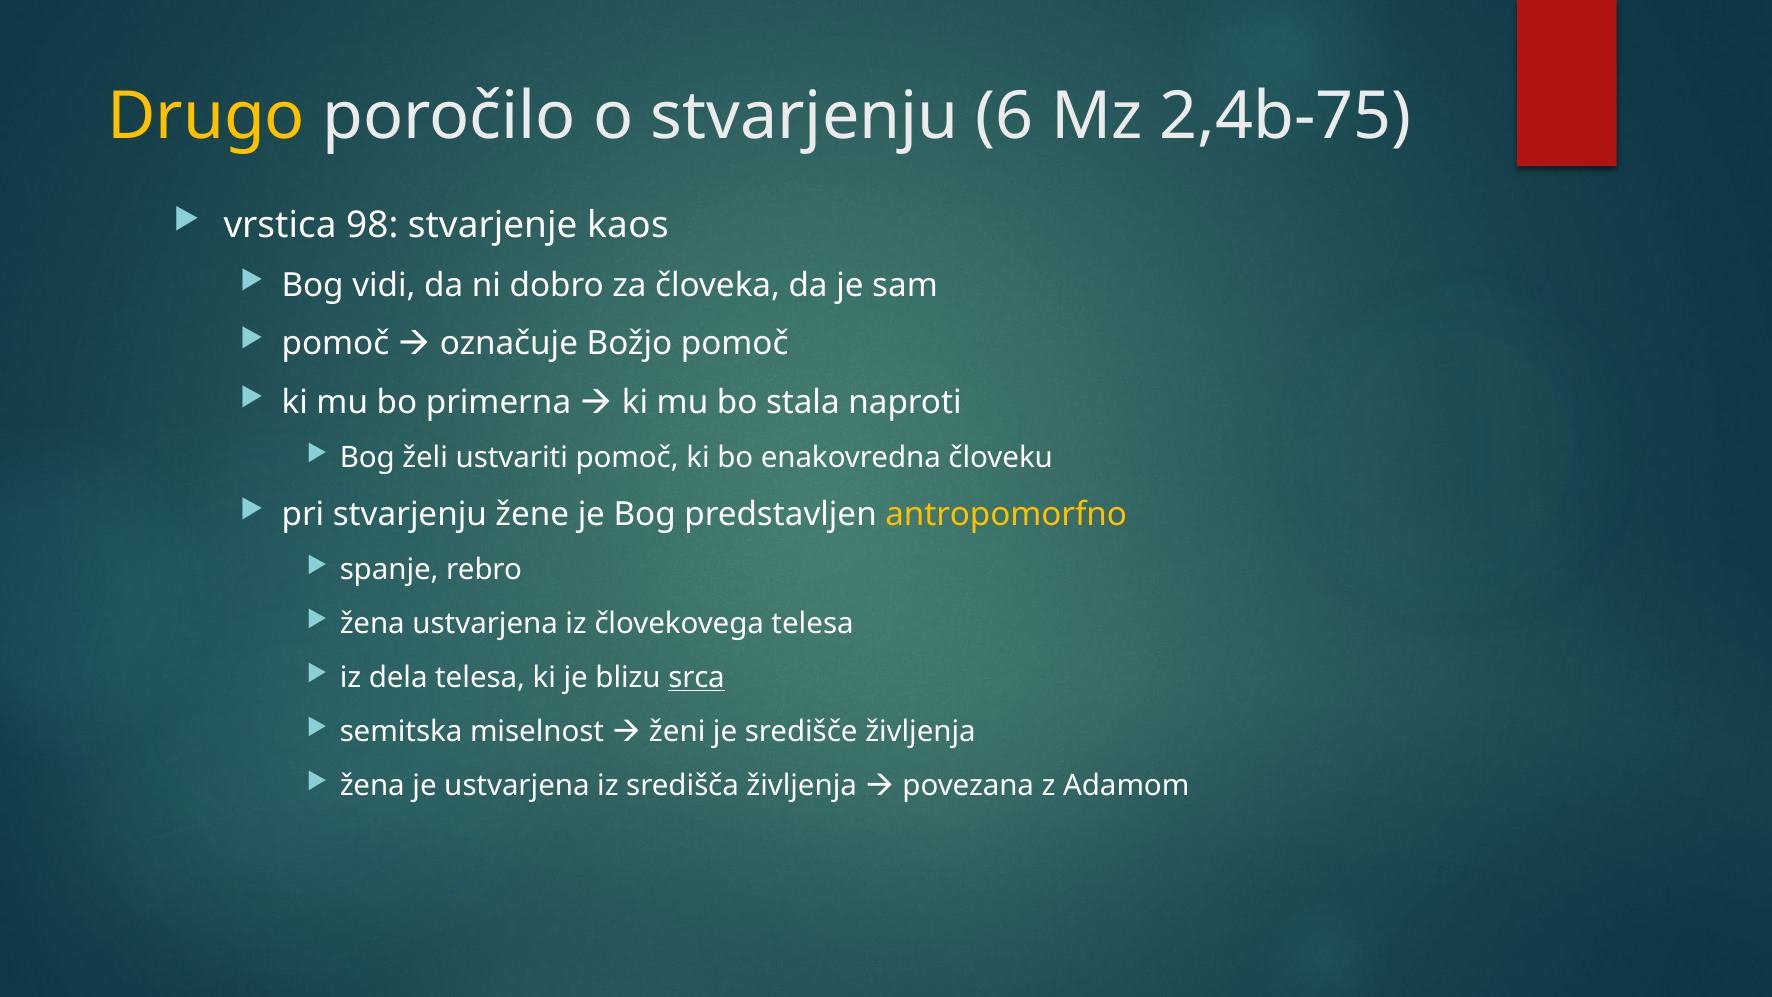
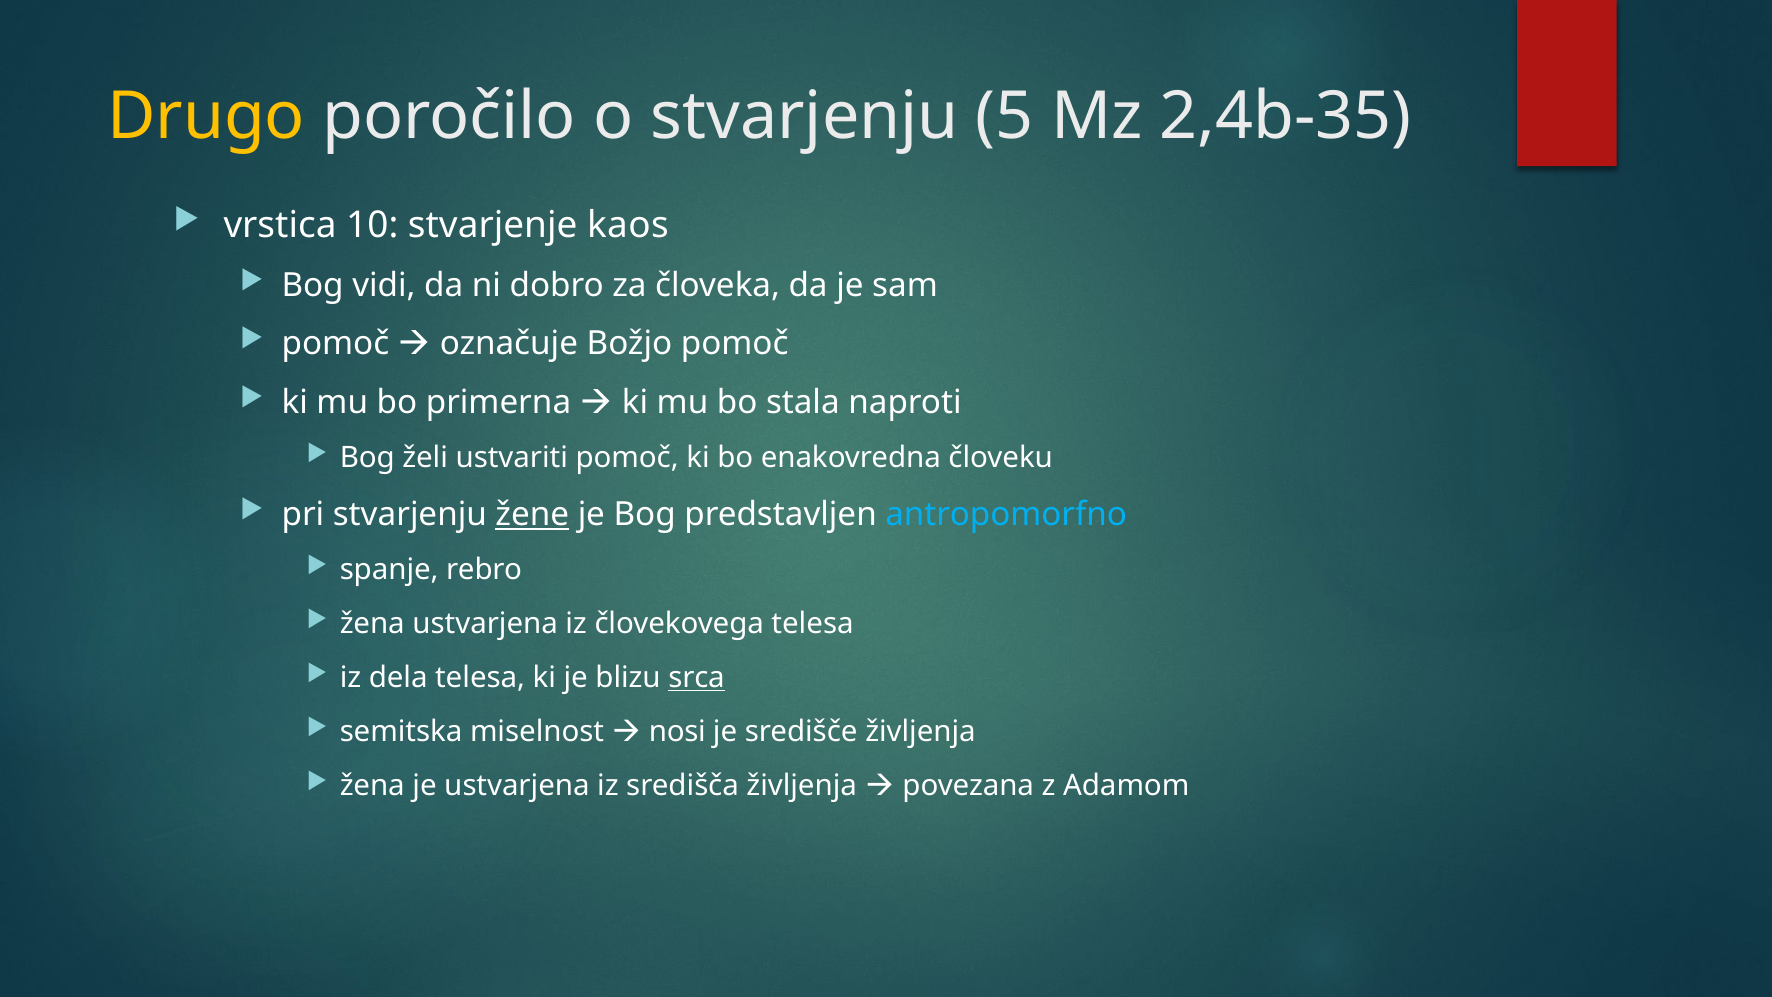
6: 6 -> 5
2,4b-75: 2,4b-75 -> 2,4b-35
98: 98 -> 10
žene underline: none -> present
antropomorfno colour: yellow -> light blue
ženi: ženi -> nosi
